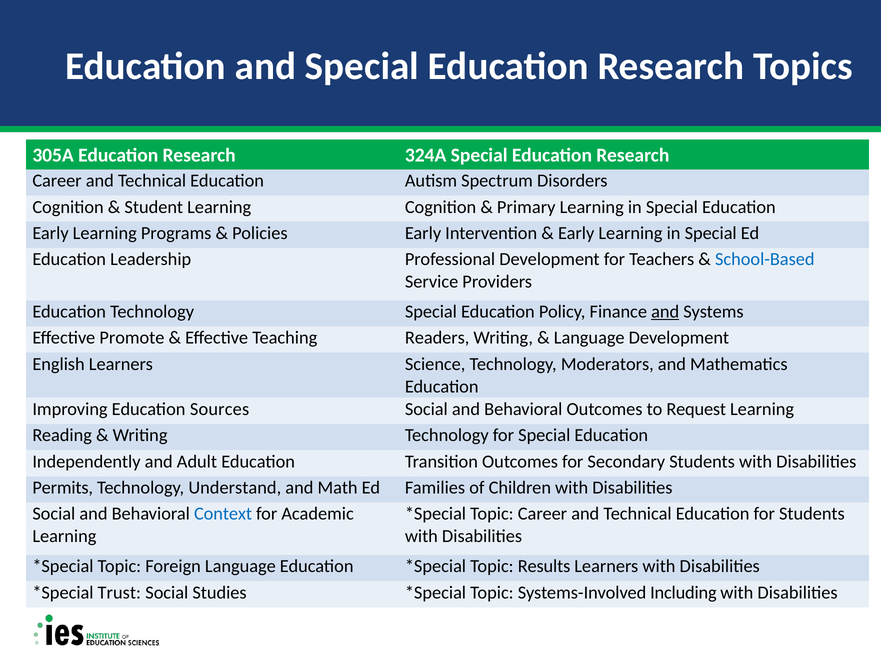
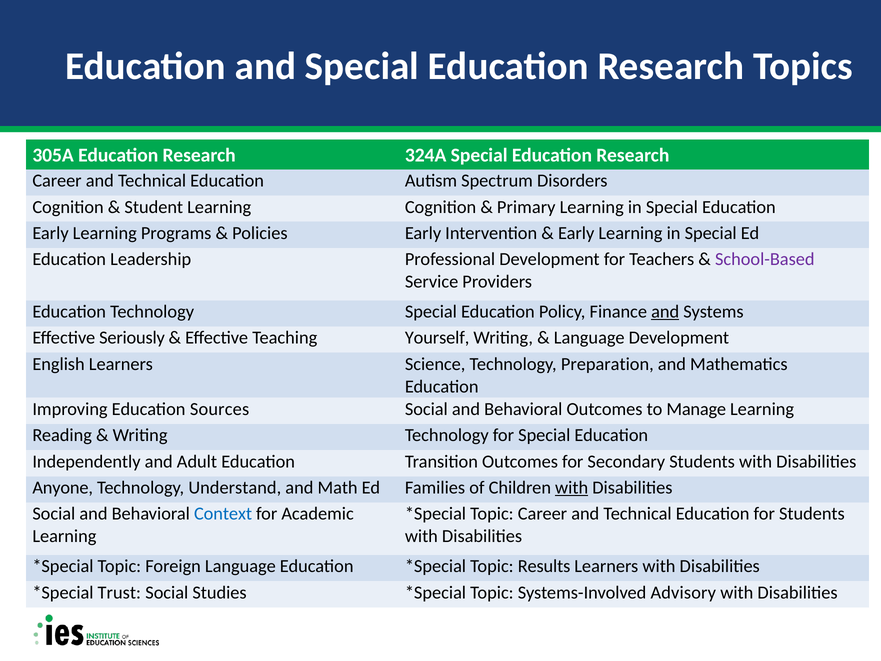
School-Based colour: blue -> purple
Promote: Promote -> Seriously
Readers: Readers -> Yourself
Moderators: Moderators -> Preparation
Request: Request -> Manage
Permits: Permits -> Anyone
with at (572, 488) underline: none -> present
Including: Including -> Advisory
